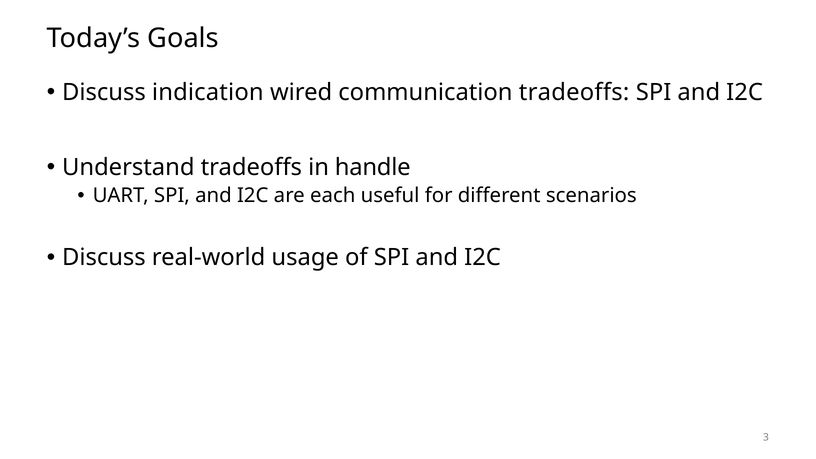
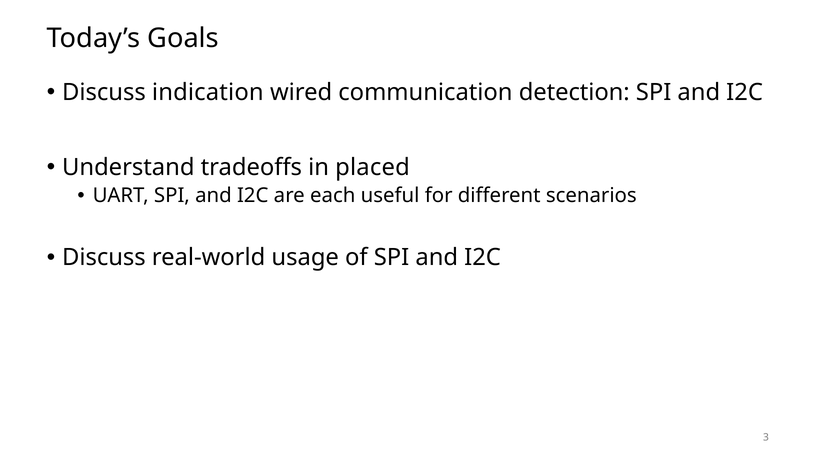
communication tradeoffs: tradeoffs -> detection
handle: handle -> placed
